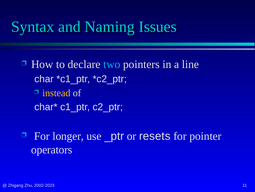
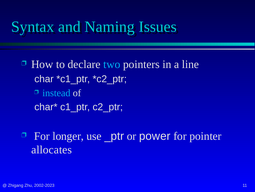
instead colour: yellow -> light blue
resets: resets -> power
operators: operators -> allocates
